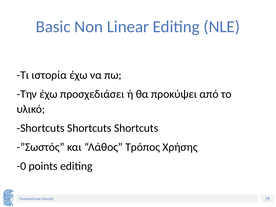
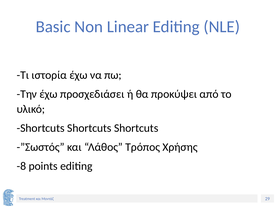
-0: -0 -> -8
